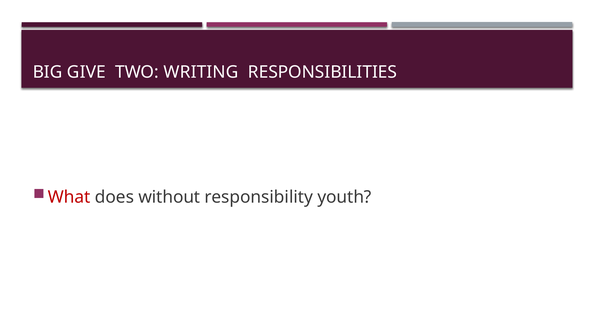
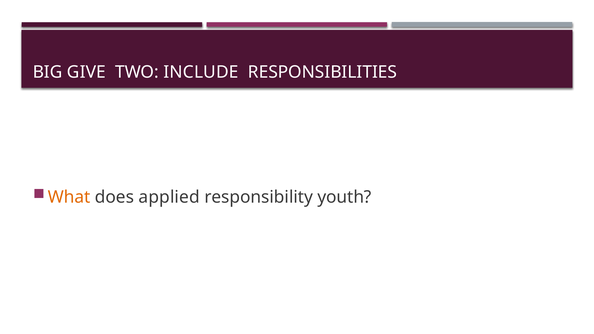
WRITING: WRITING -> INCLUDE
What colour: red -> orange
without: without -> applied
